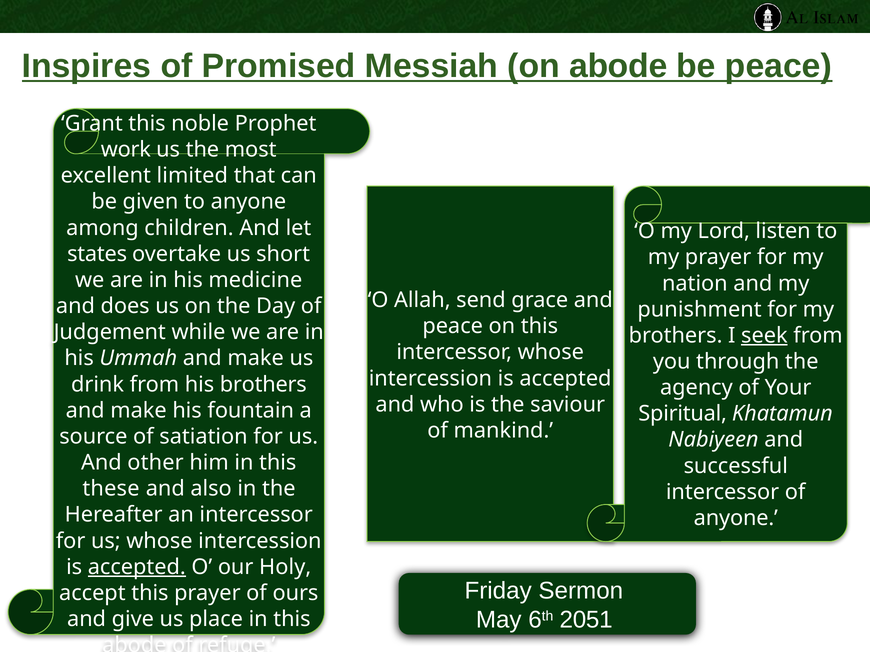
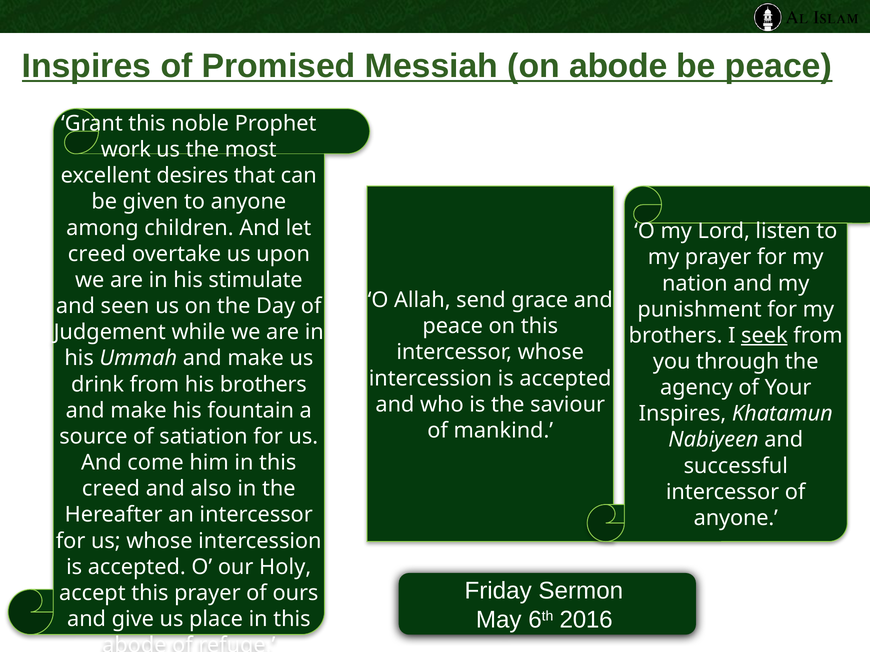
limited: limited -> desires
states at (97, 254): states -> creed
short: short -> upon
medicine: medicine -> stimulate
does: does -> seen
Spiritual at (683, 414): Spiritual -> Inspires
other: other -> come
these at (111, 489): these -> creed
accepted at (137, 567) underline: present -> none
2051: 2051 -> 2016
